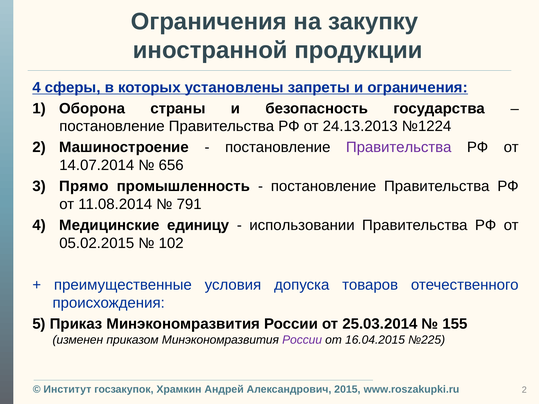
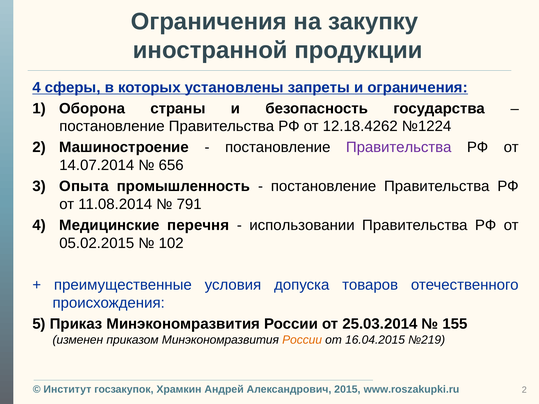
24.13.2013: 24.13.2013 -> 12.18.4262
Прямо: Прямо -> Опыта
единицу: единицу -> перечня
России at (302, 340) colour: purple -> orange
№225: №225 -> №219
